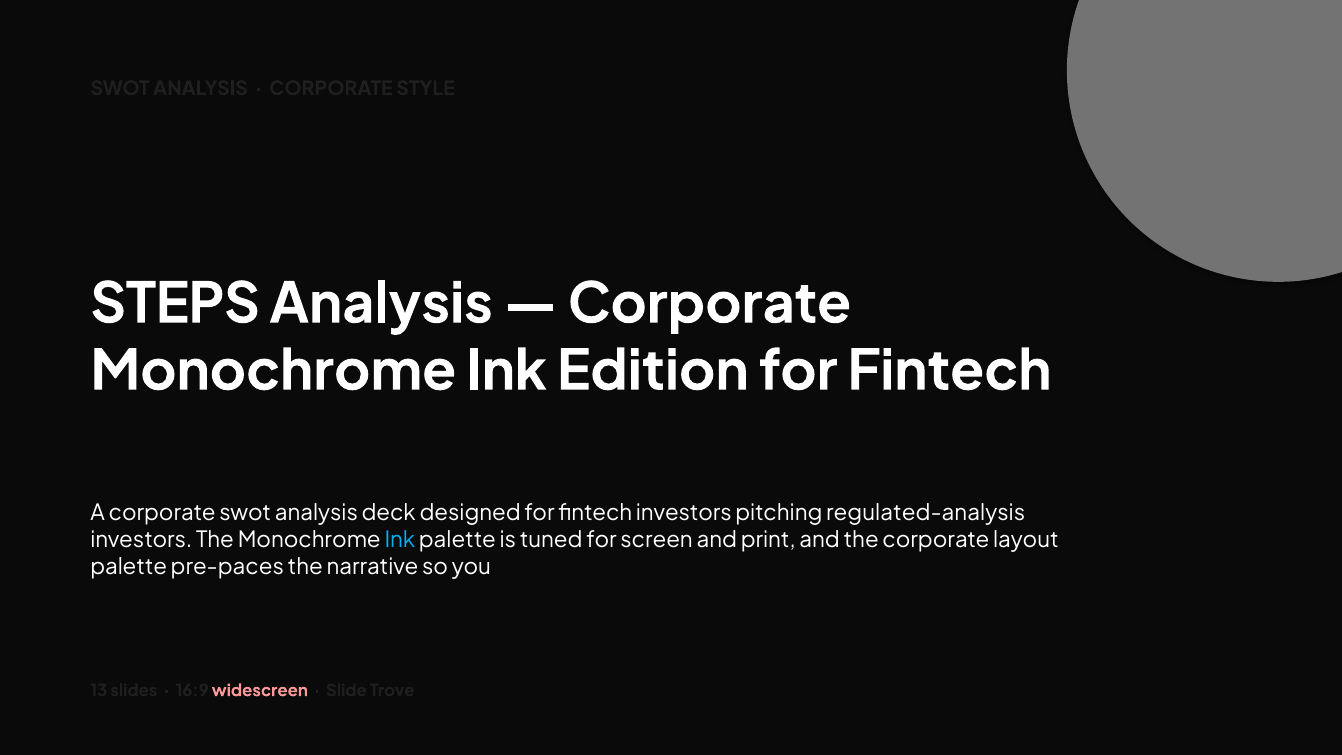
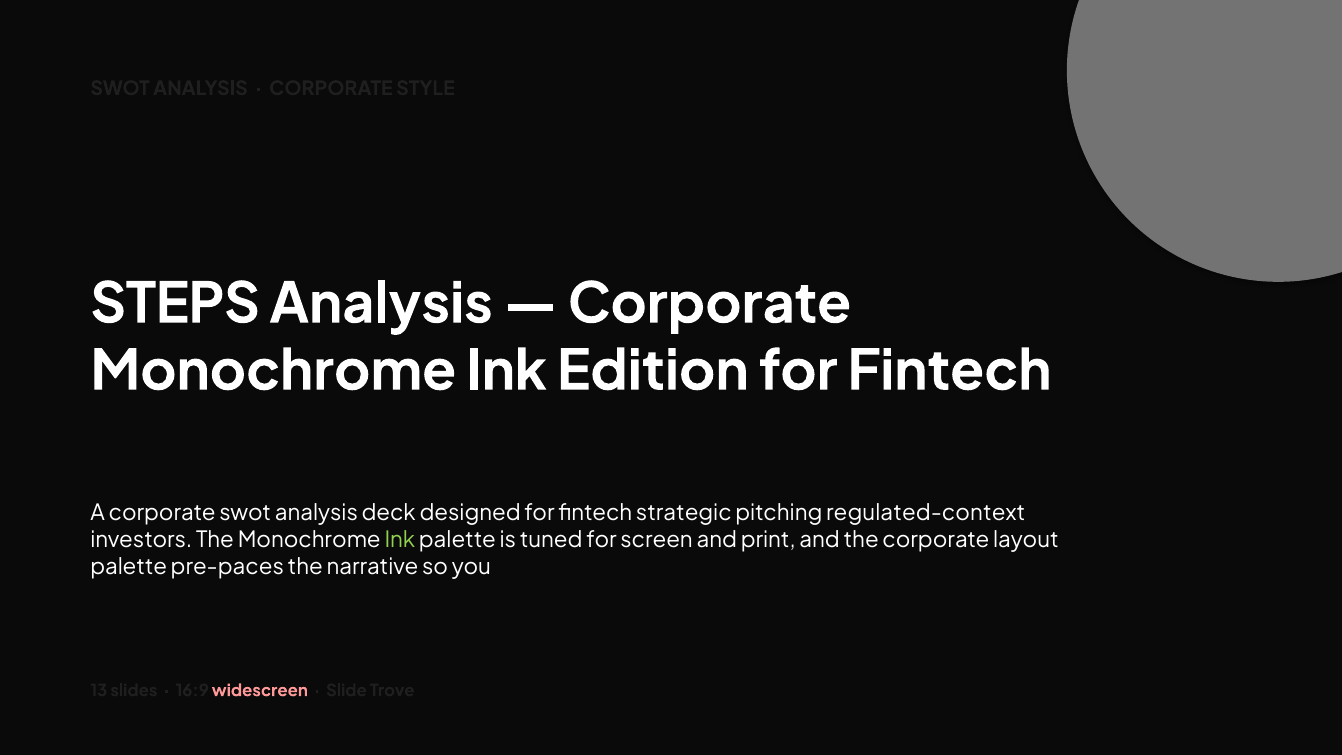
fintech investors: investors -> strategic
regulated-analysis: regulated-analysis -> regulated-context
Ink at (400, 540) colour: light blue -> light green
